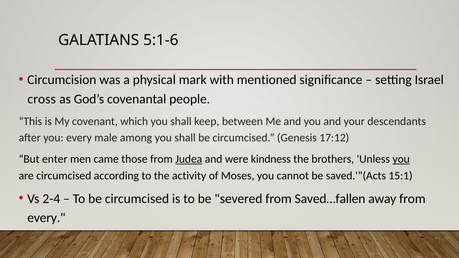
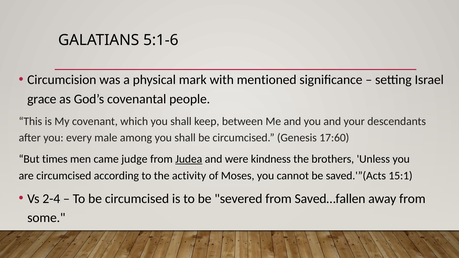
cross: cross -> grace
17:12: 17:12 -> 17:60
enter: enter -> times
those: those -> judge
you at (401, 159) underline: present -> none
every at (46, 218): every -> some
